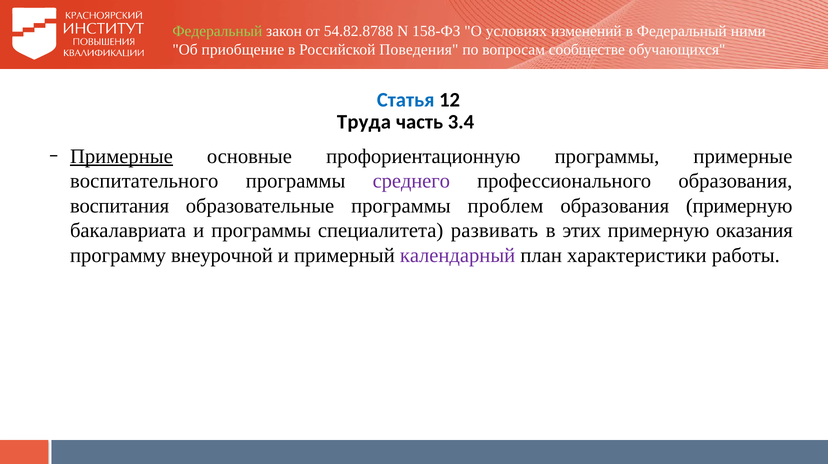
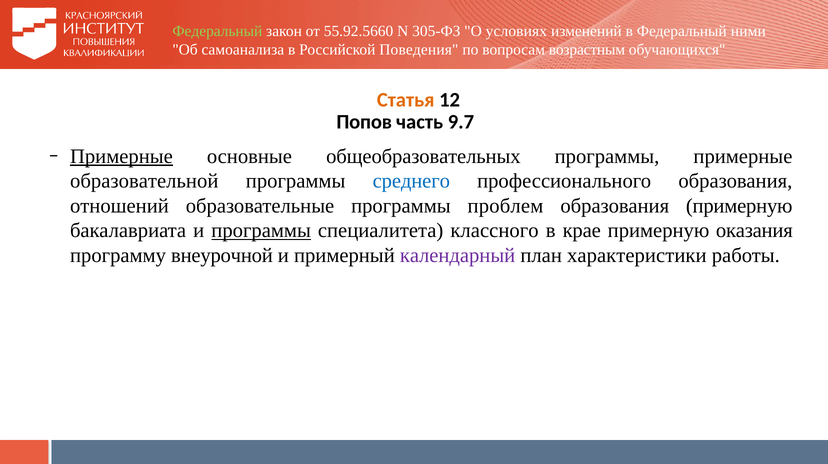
54.82.8788: 54.82.8788 -> 55.92.5660
158-ФЗ: 158-ФЗ -> 305-ФЗ
приобщение: приобщение -> самоанализа
сообществе: сообществе -> возрастным
Статья colour: blue -> orange
Труда: Труда -> Попов
3.4: 3.4 -> 9.7
профориентационную: профориентационную -> общеобразовательных
воспитательного: воспитательного -> образовательной
среднего colour: purple -> blue
воспитания: воспитания -> отношений
программы at (261, 231) underline: none -> present
развивать: развивать -> классного
этих: этих -> крае
